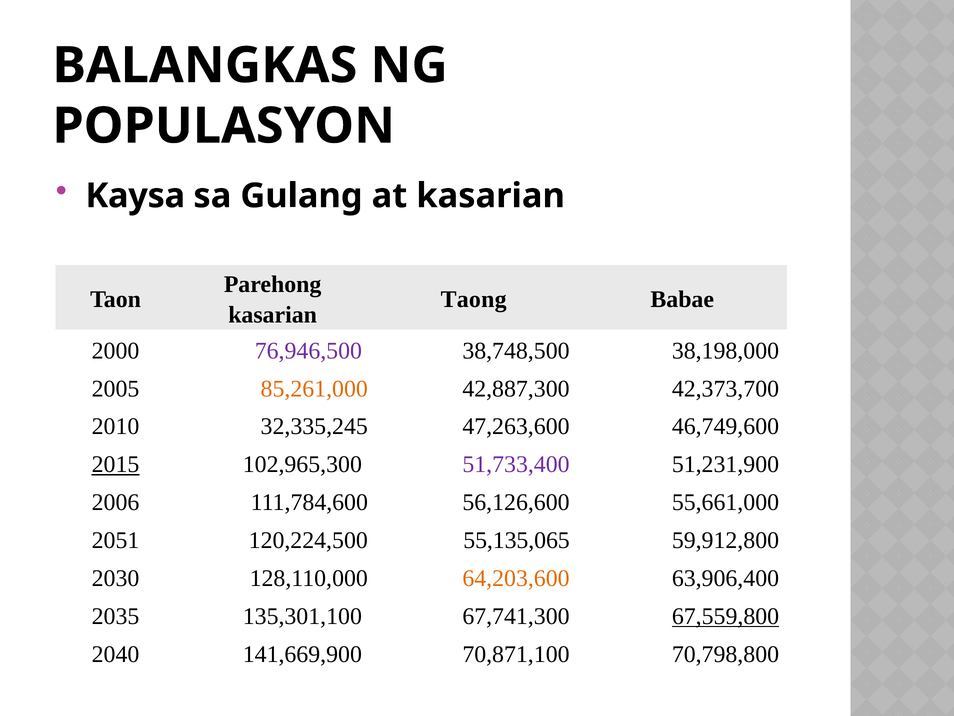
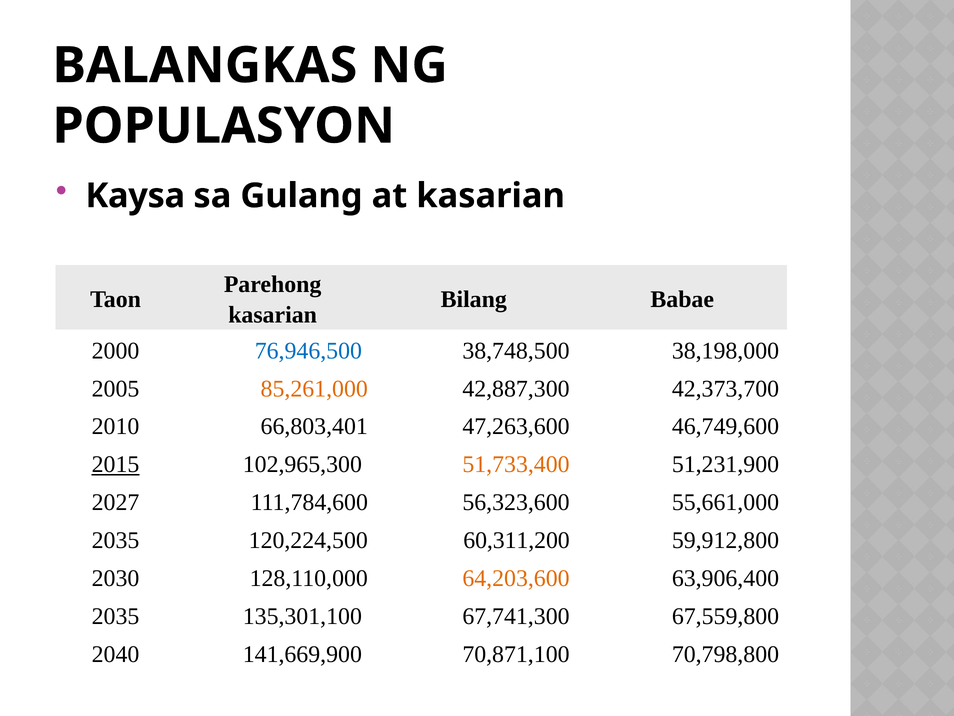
Taong: Taong -> Bilang
76,946,500 colour: purple -> blue
32,335,245: 32,335,245 -> 66,803,401
51,733,400 colour: purple -> orange
2006: 2006 -> 2027
56,126,600: 56,126,600 -> 56,323,600
2051 at (116, 540): 2051 -> 2035
55,135,065: 55,135,065 -> 60,311,200
67,559,800 underline: present -> none
